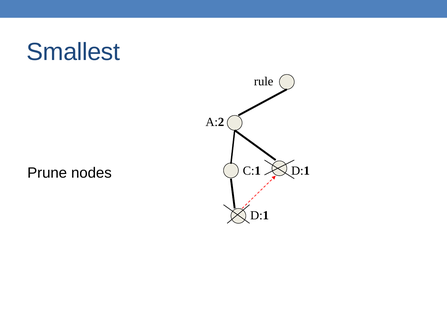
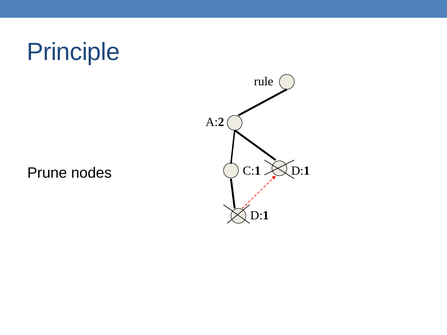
Smallest: Smallest -> Principle
